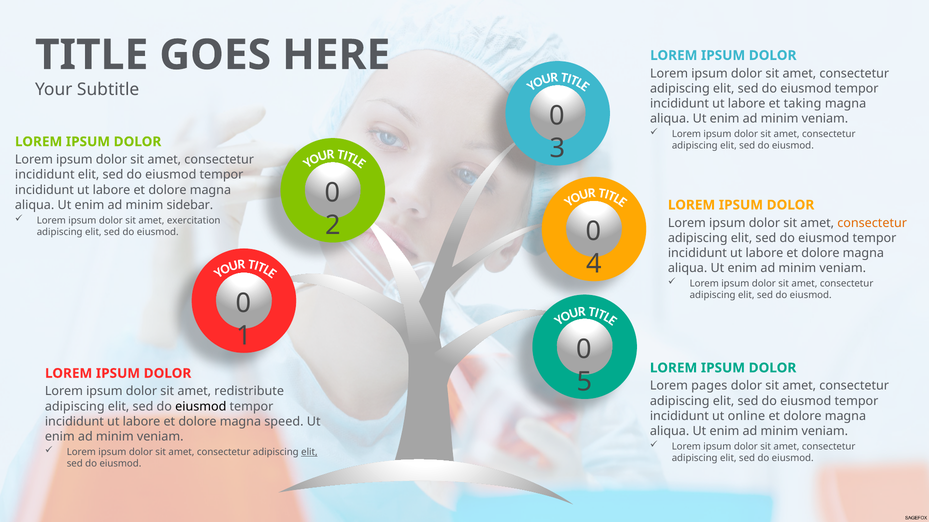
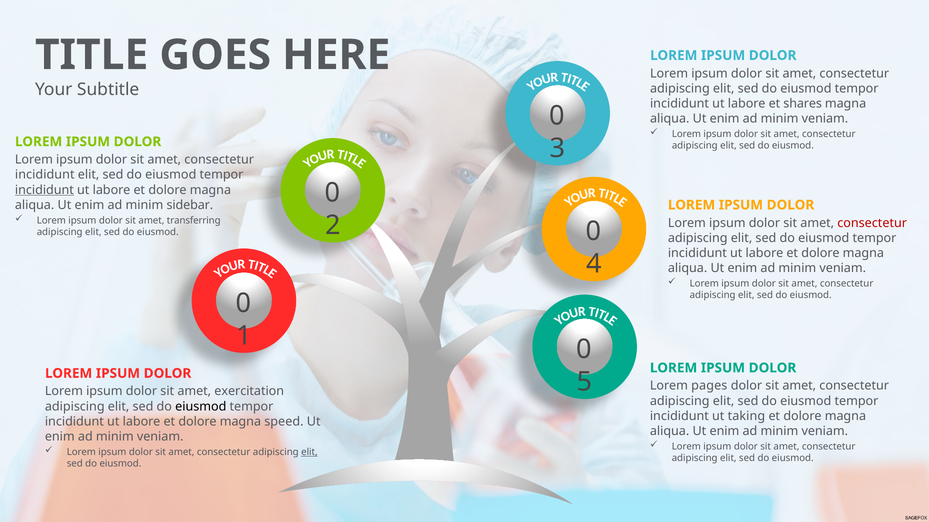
taking: taking -> shares
incididunt at (44, 190) underline: none -> present
exercitation: exercitation -> transferring
consectetur at (872, 223) colour: orange -> red
redistribute: redistribute -> exercitation
online: online -> taking
